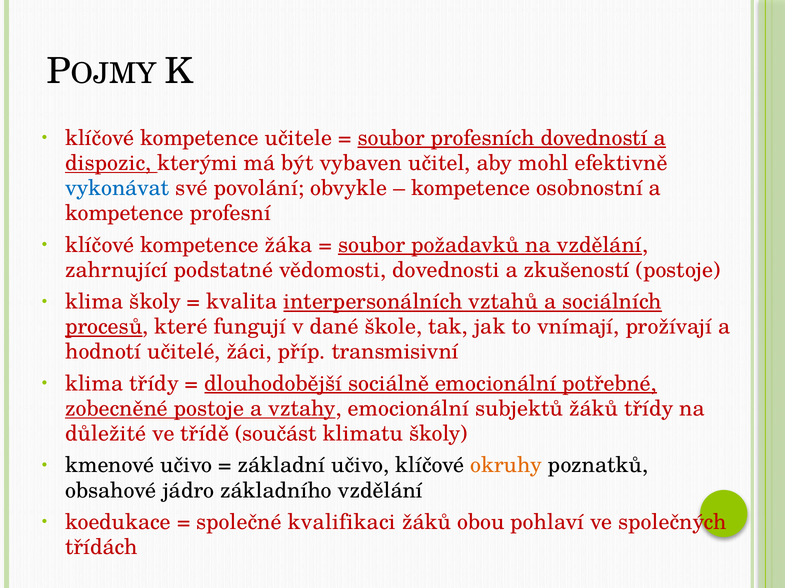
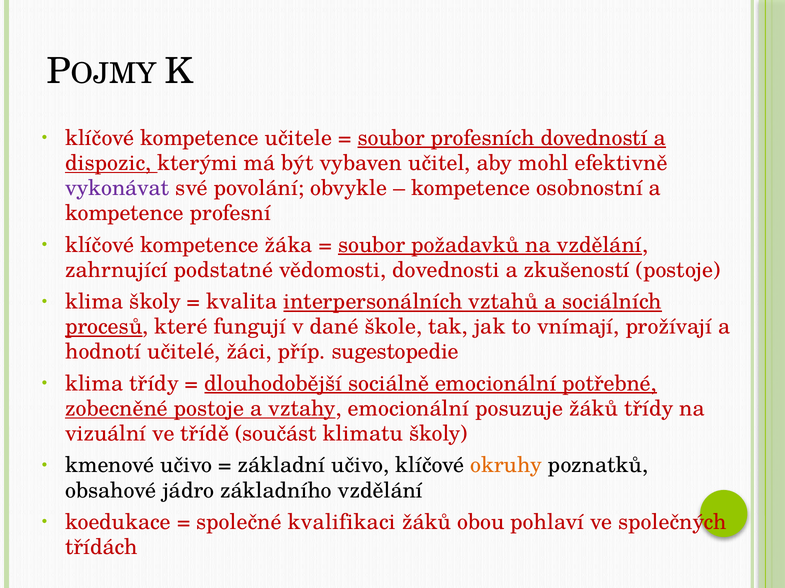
vykonávat colour: blue -> purple
transmisivní: transmisivní -> sugestopedie
subjektů: subjektů -> posuzuje
důležité: důležité -> vizuální
